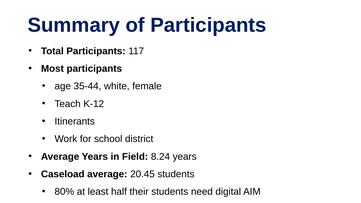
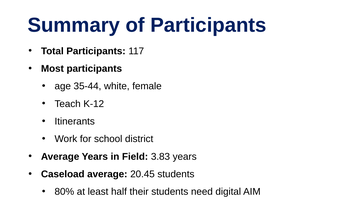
8.24: 8.24 -> 3.83
